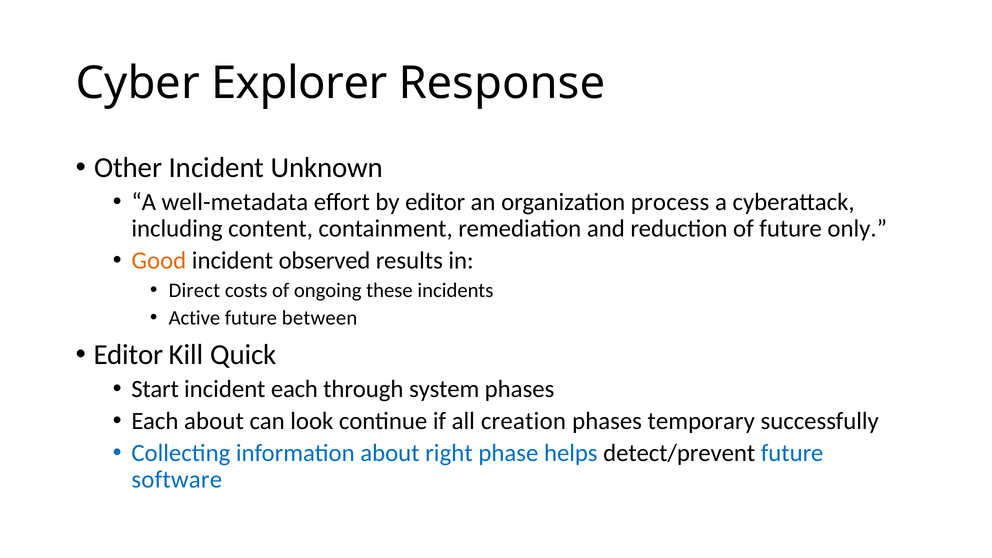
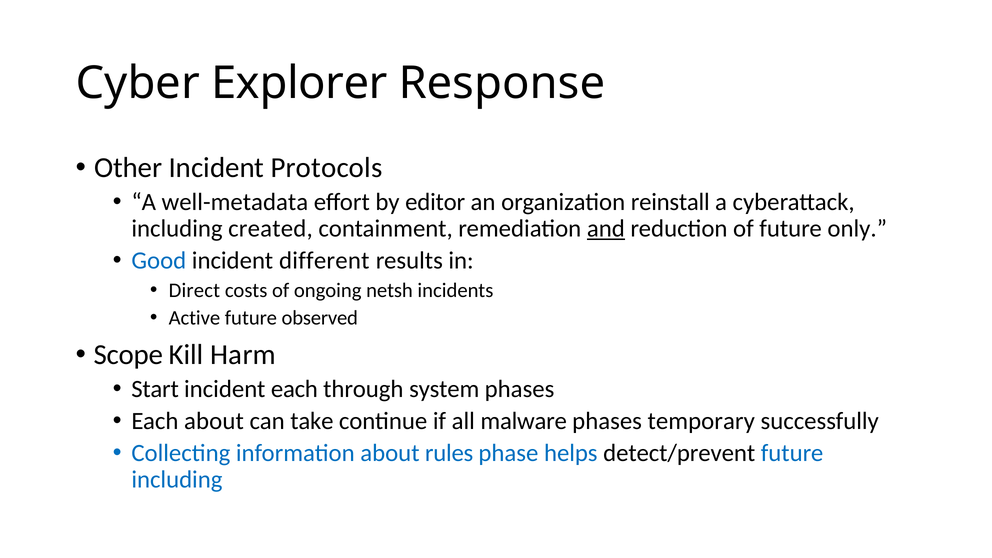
Unknown: Unknown -> Protocols
process: process -> reinstall
content: content -> created
and underline: none -> present
Good colour: orange -> blue
observed: observed -> different
these: these -> netsh
between: between -> observed
Editor at (128, 355): Editor -> Scope
Quick: Quick -> Harm
look: look -> take
creation: creation -> malware
right: right -> rules
software at (177, 480): software -> including
